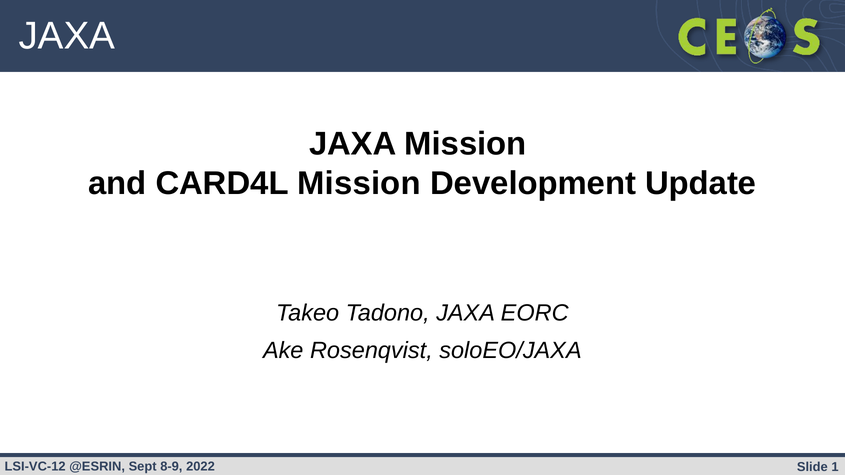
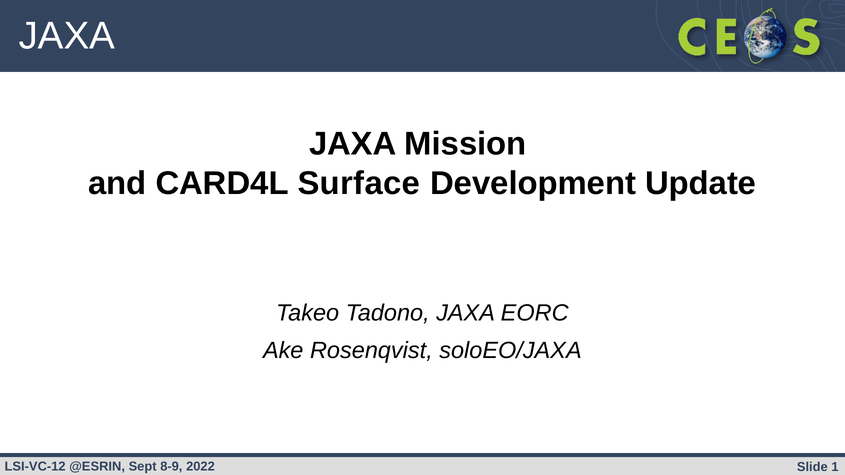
CARD4L Mission: Mission -> Surface
